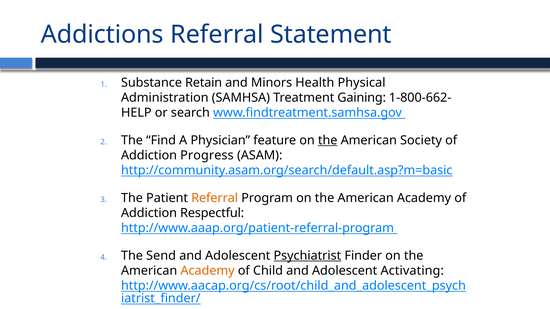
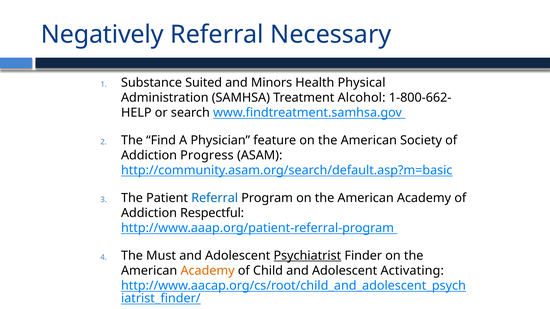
Addictions: Addictions -> Negatively
Statement: Statement -> Necessary
Retain: Retain -> Suited
Gaining: Gaining -> Alcohol
the at (328, 140) underline: present -> none
Referral at (215, 198) colour: orange -> blue
Send: Send -> Must
